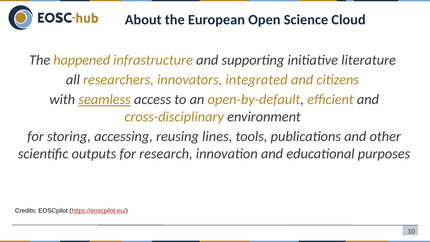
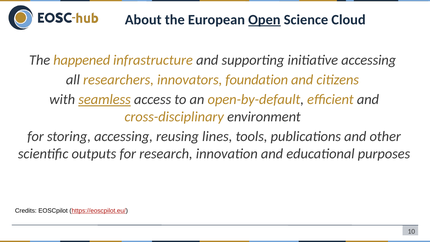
Open underline: none -> present
initiative literature: literature -> accessing
integrated: integrated -> foundation
